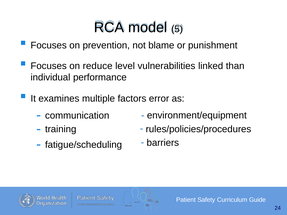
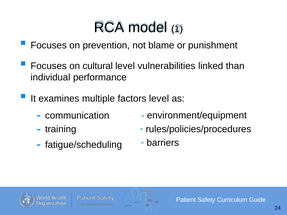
5: 5 -> 1
reduce: reduce -> cultural
factors error: error -> level
